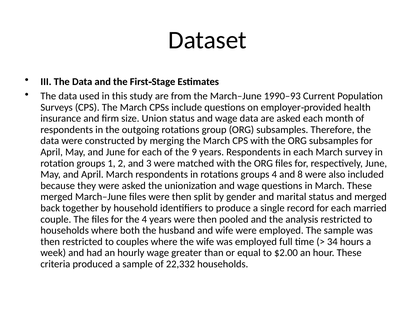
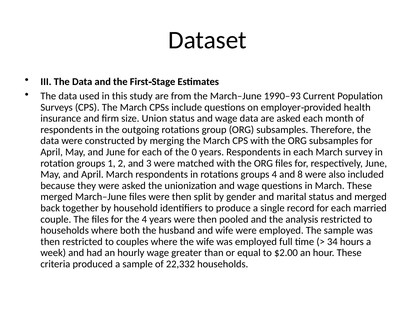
9: 9 -> 0
